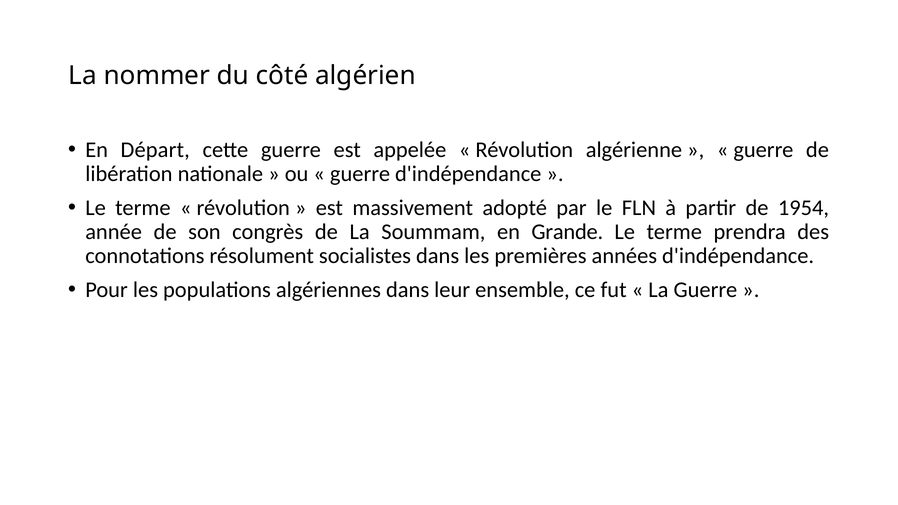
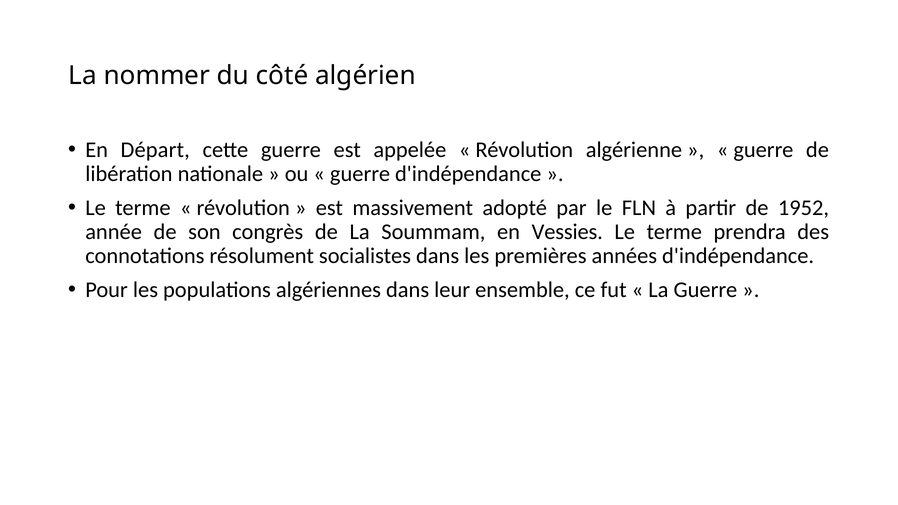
1954: 1954 -> 1952
Grande: Grande -> Vessies
